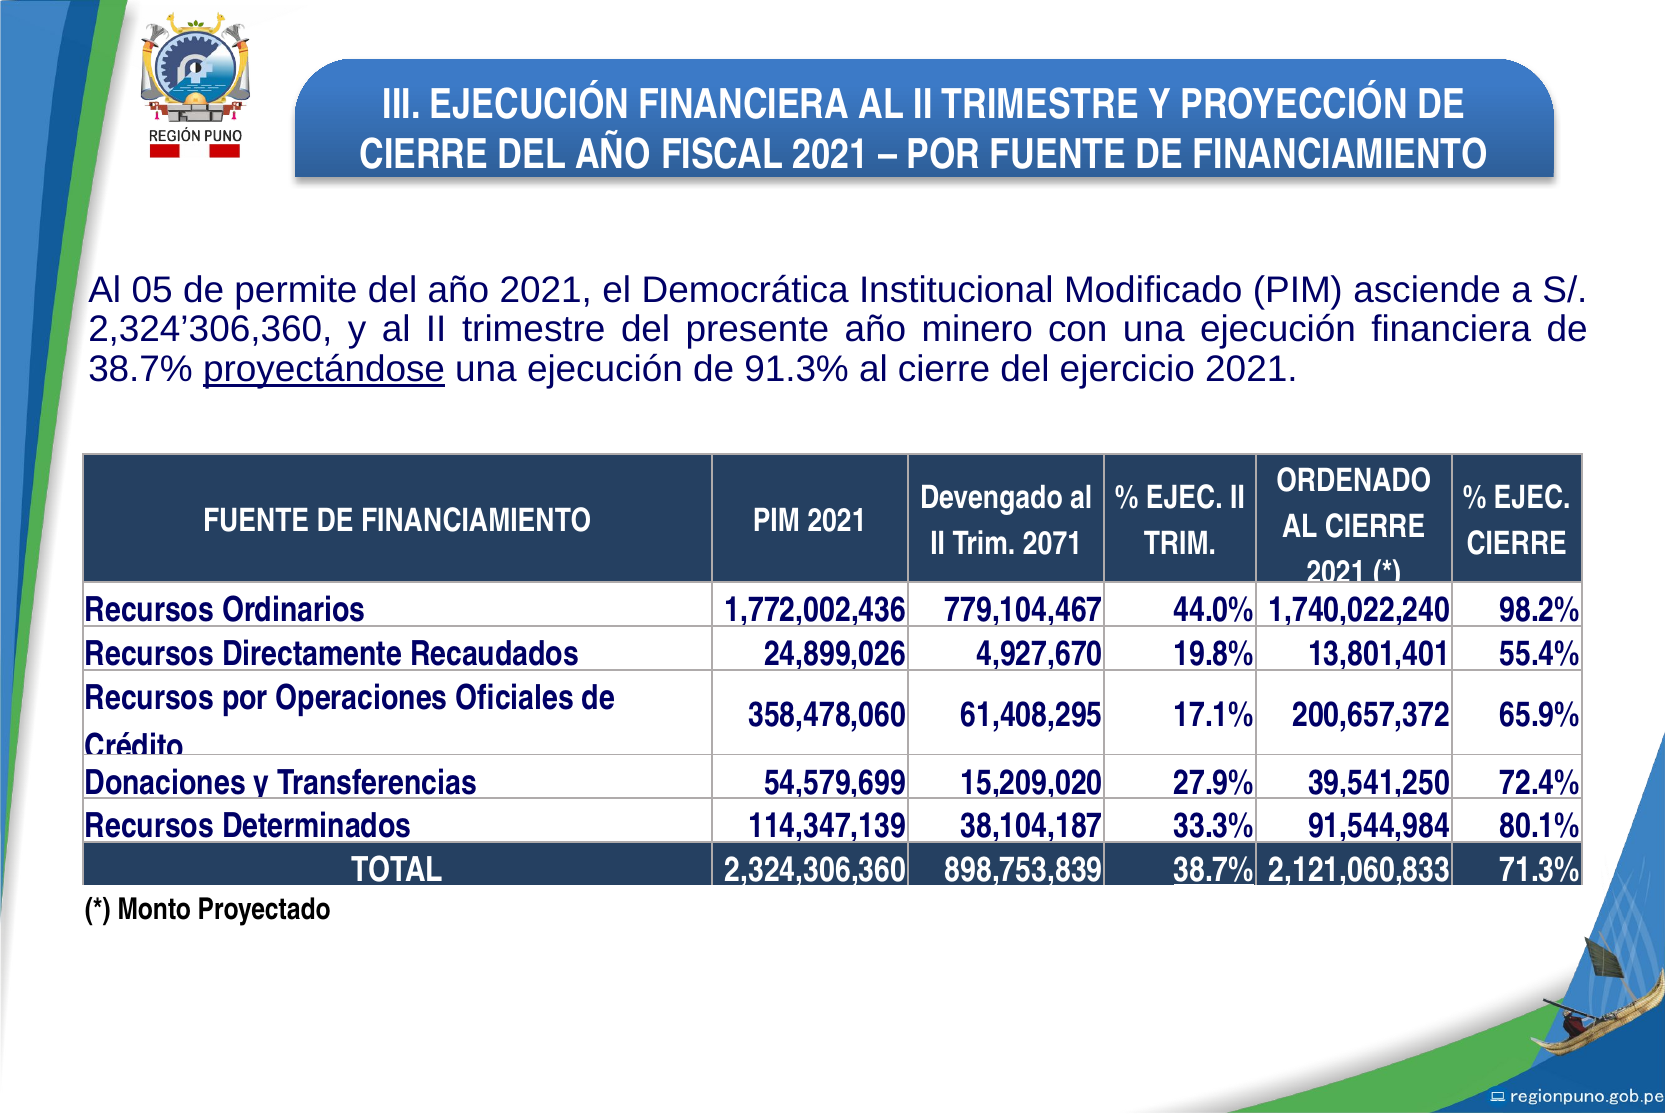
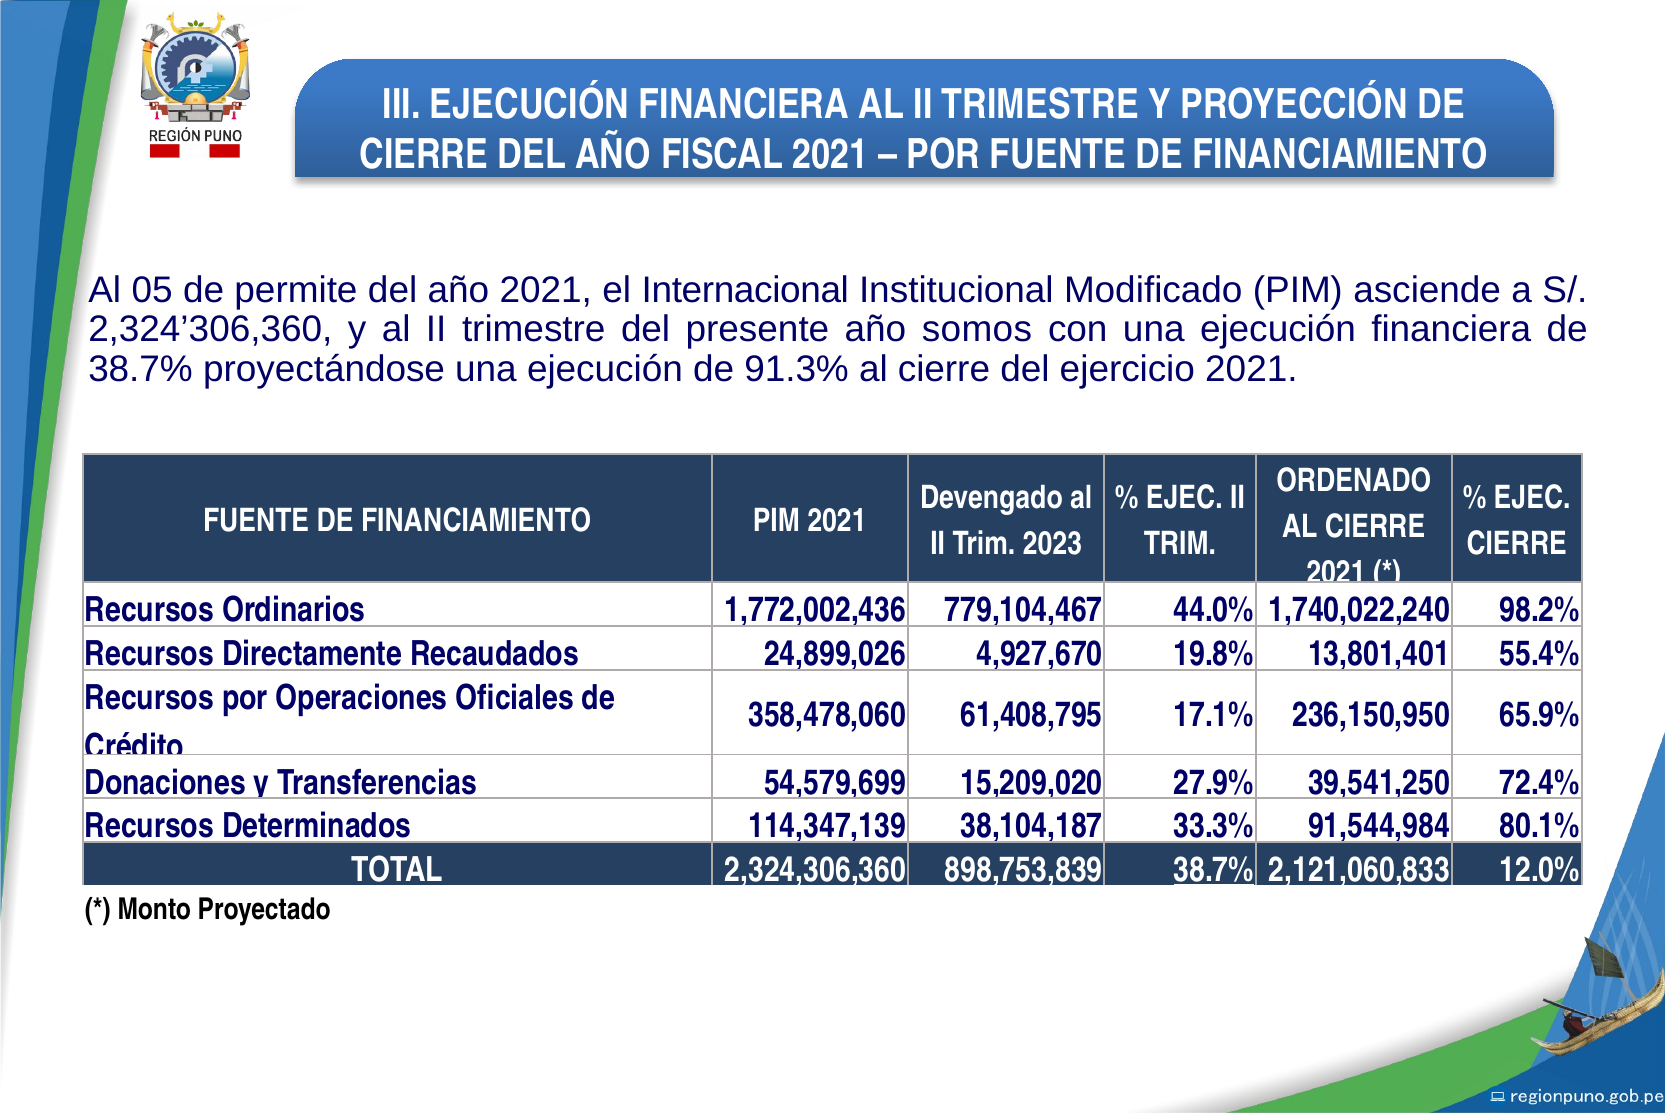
Democrática: Democrática -> Internacional
minero: minero -> somos
proyectándose underline: present -> none
2071: 2071 -> 2023
61,408,295: 61,408,295 -> 61,408,795
200,657,372: 200,657,372 -> 236,150,950
71.3%: 71.3% -> 12.0%
